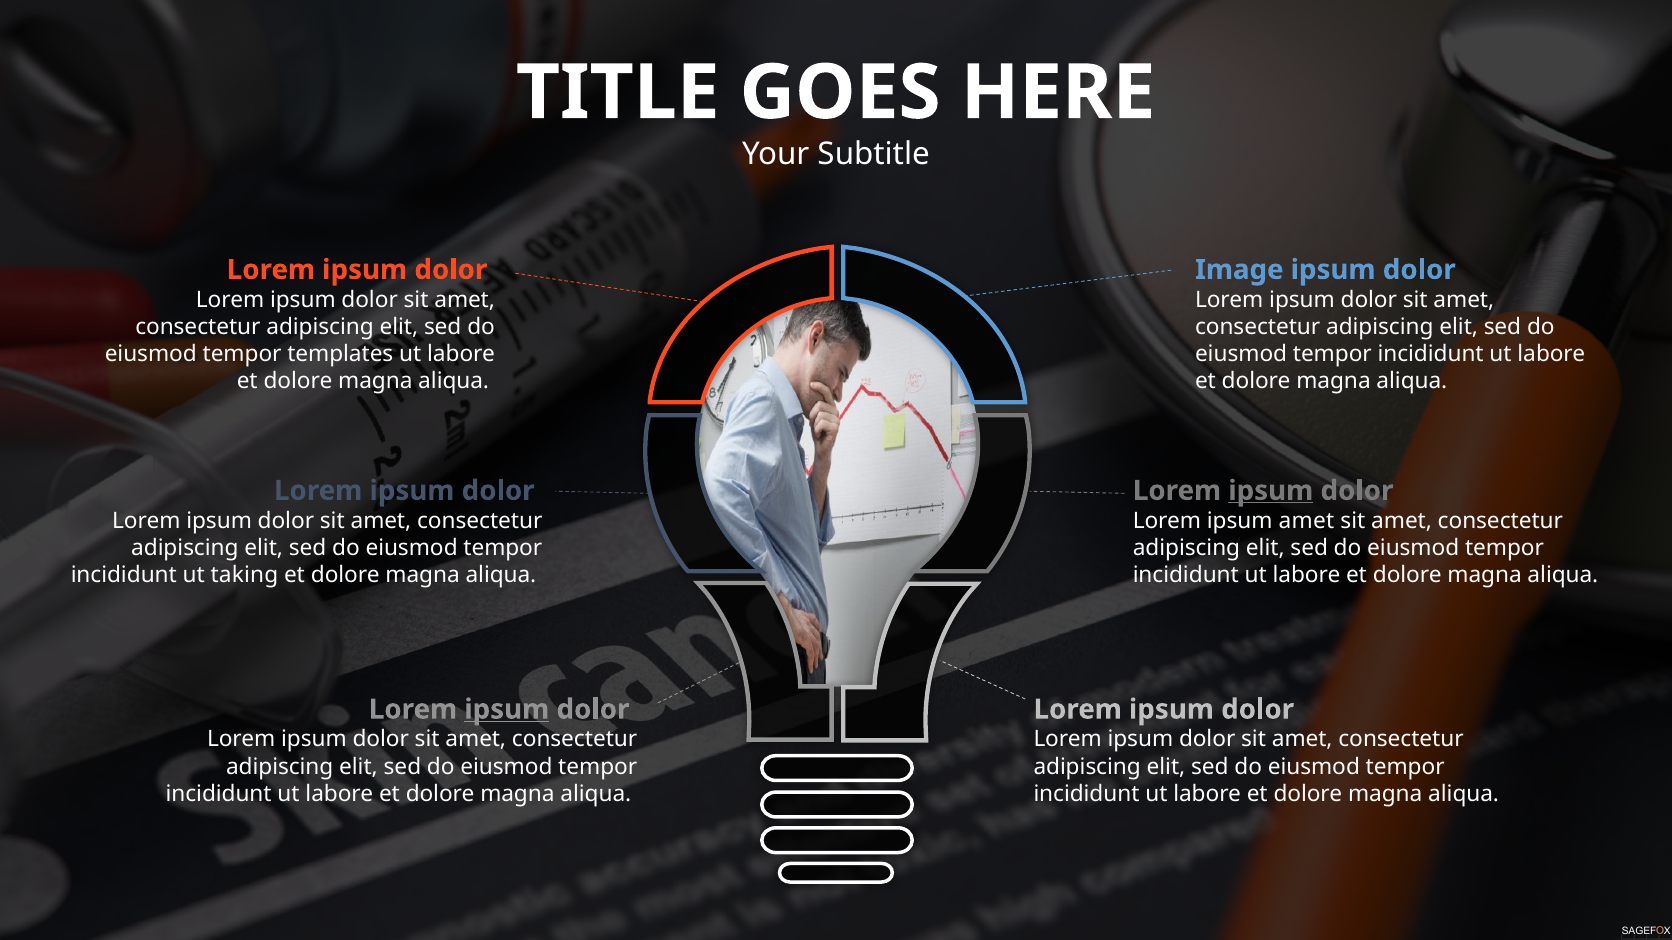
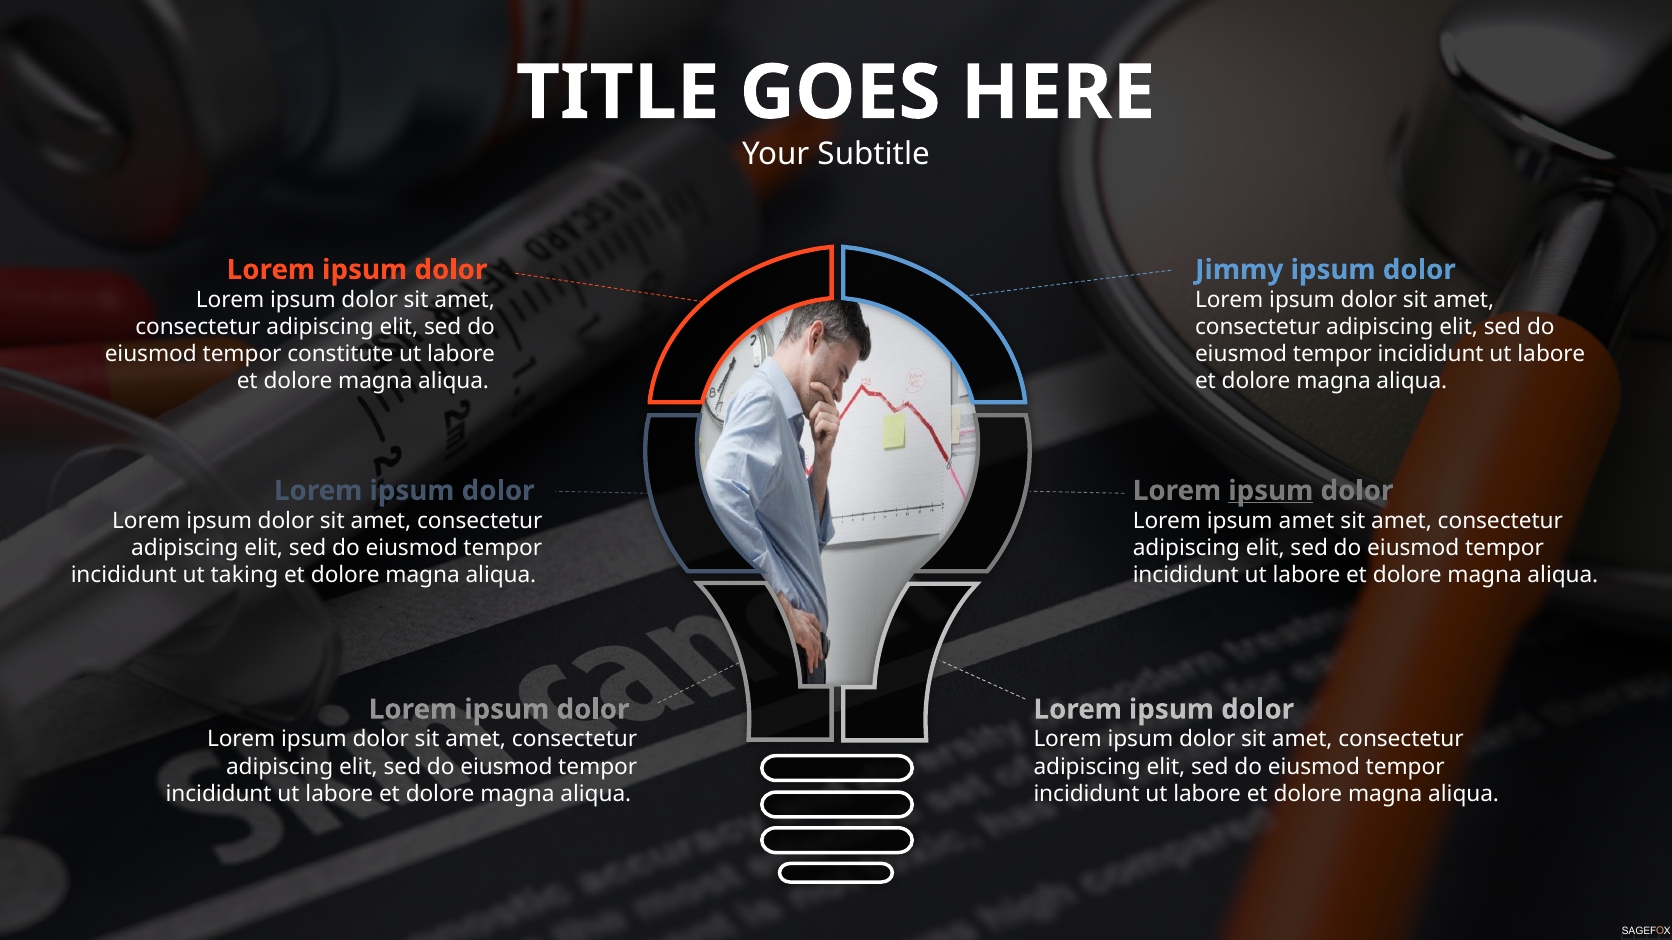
Image: Image -> Jimmy
templates: templates -> constitute
ipsum at (507, 710) underline: present -> none
